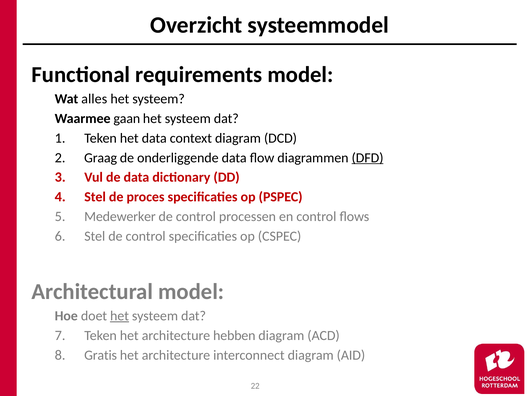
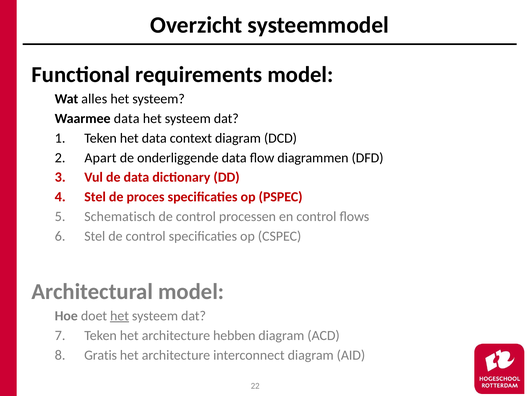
Waarmee gaan: gaan -> data
Graag: Graag -> Apart
DFD underline: present -> none
Medewerker: Medewerker -> Schematisch
